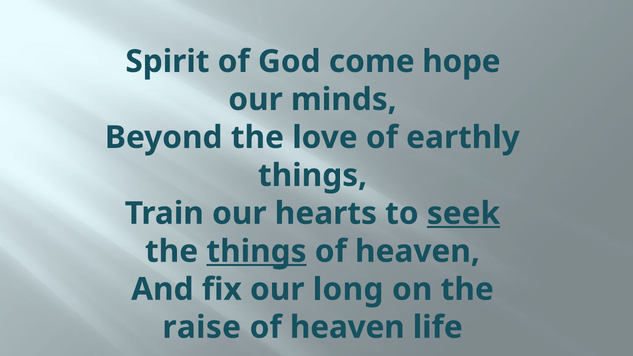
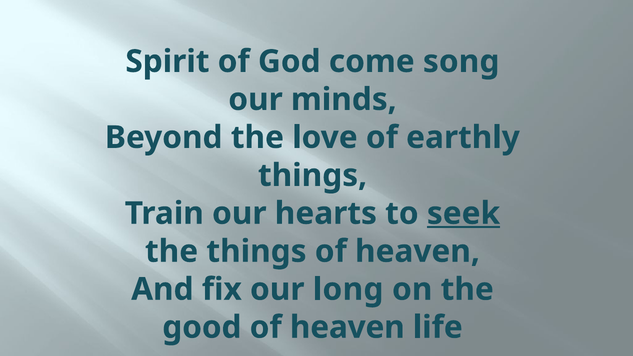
hope: hope -> song
things at (256, 251) underline: present -> none
raise: raise -> good
